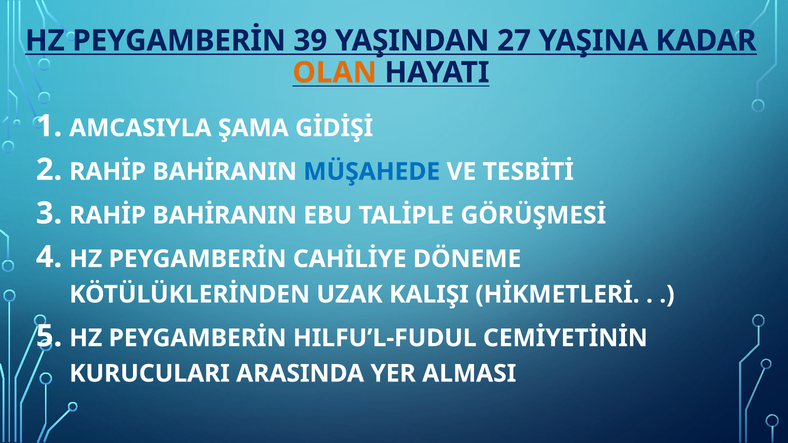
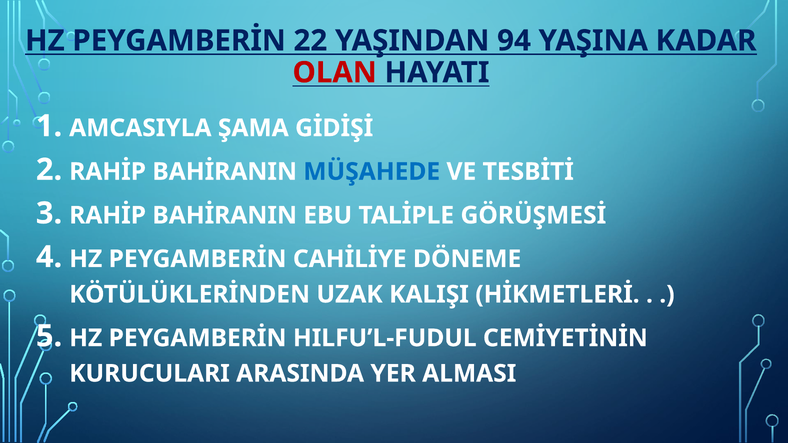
39: 39 -> 22
27: 27 -> 94
OLAN colour: orange -> red
